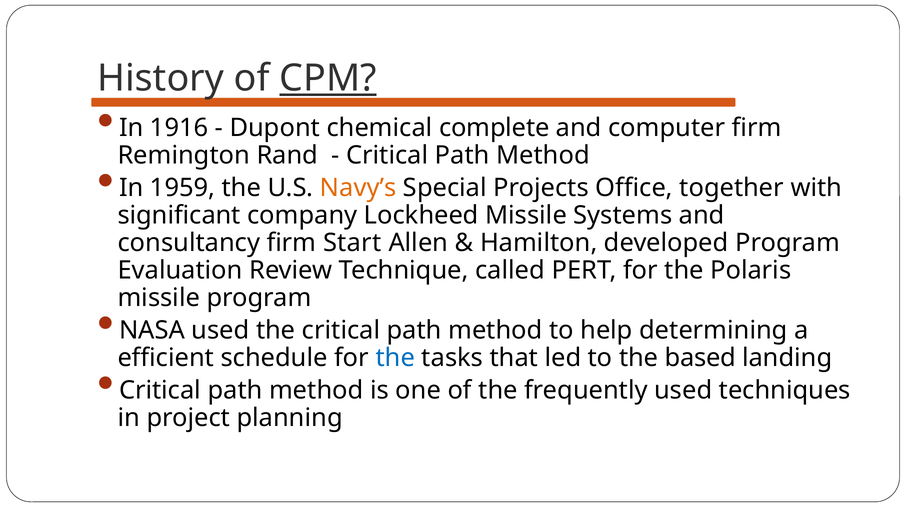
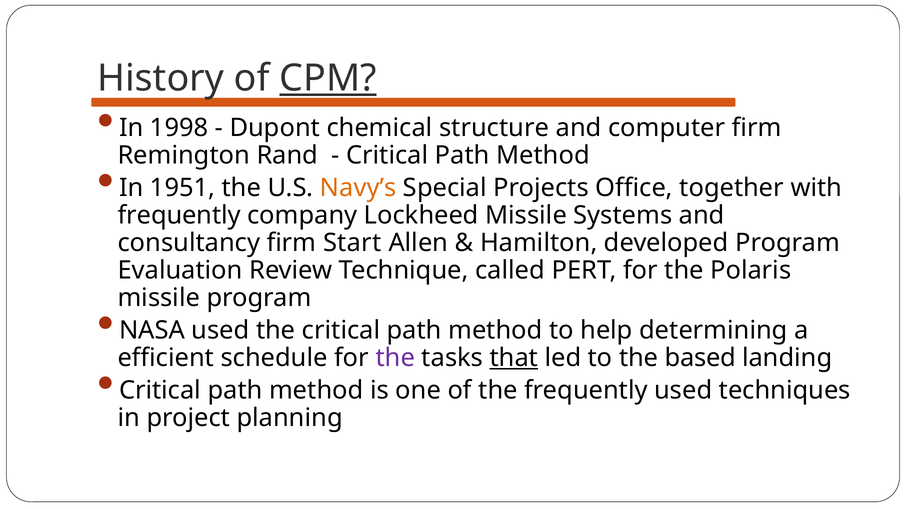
1916: 1916 -> 1998
complete: complete -> structure
1959: 1959 -> 1951
significant at (179, 216): significant -> frequently
the at (395, 358) colour: blue -> purple
that underline: none -> present
